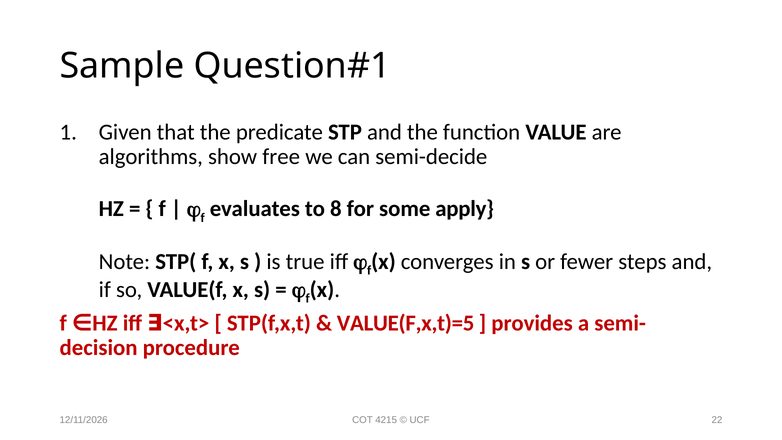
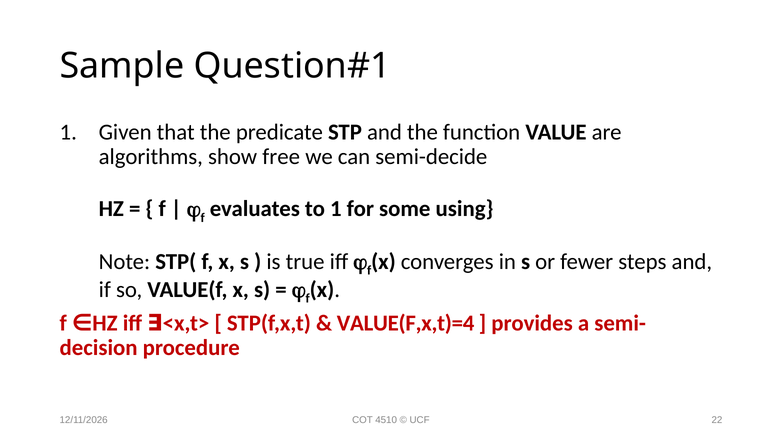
to 8: 8 -> 1
apply: apply -> using
VALUE(F,x,t)=5: VALUE(F,x,t)=5 -> VALUE(F,x,t)=4
4215: 4215 -> 4510
